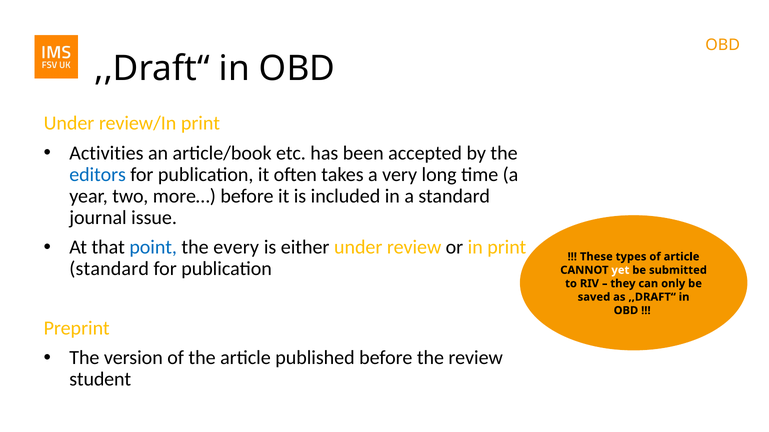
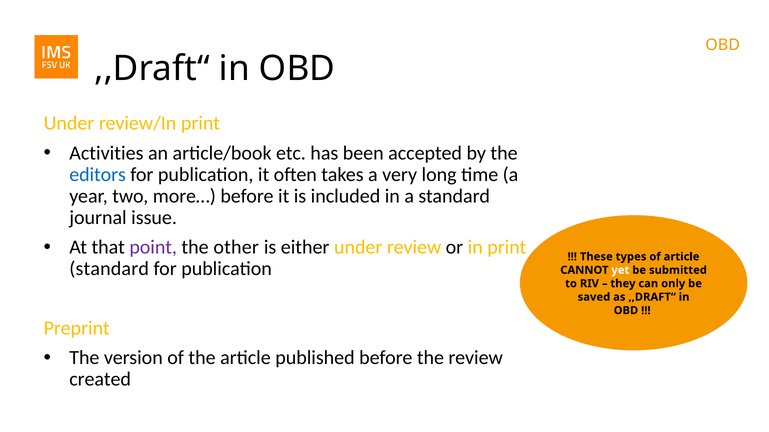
point colour: blue -> purple
every: every -> other
student: student -> created
